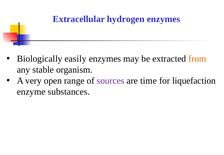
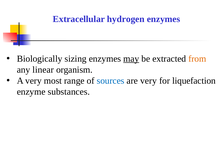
easily: easily -> sizing
may underline: none -> present
stable: stable -> linear
open: open -> most
sources colour: purple -> blue
are time: time -> very
